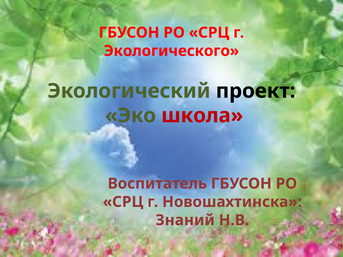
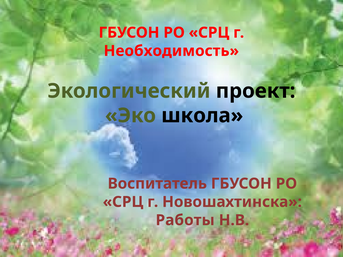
Экологического: Экологического -> Необходимость
школа colour: red -> black
Знаний: Знаний -> Работы
